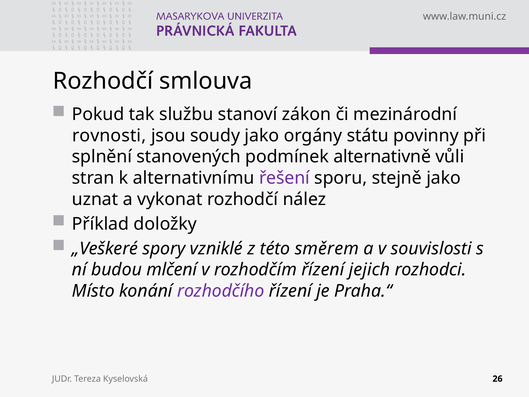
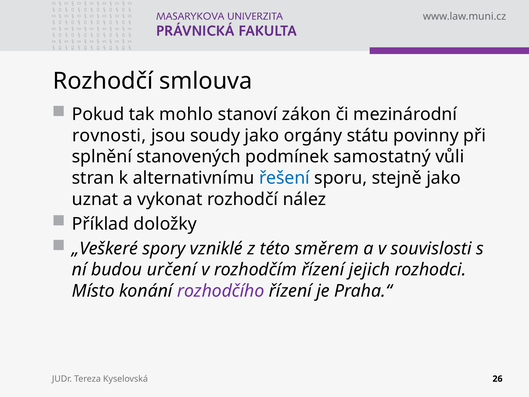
službu: službu -> mohlo
alternativně: alternativně -> samostatný
řešení colour: purple -> blue
mlčení: mlčení -> určení
